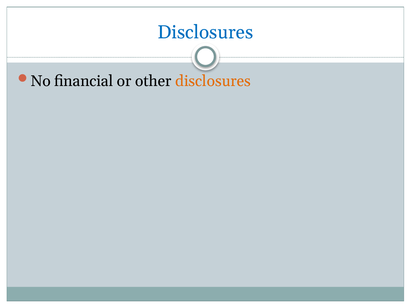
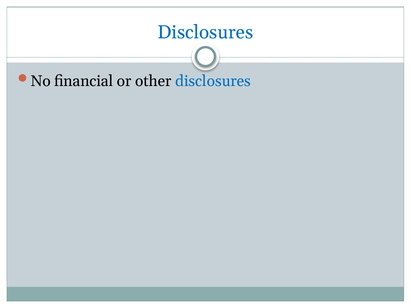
disclosures at (213, 81) colour: orange -> blue
